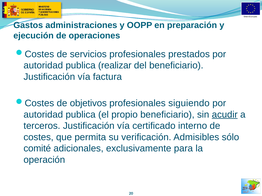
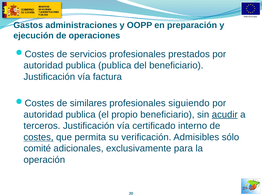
publica realizar: realizar -> publica
objetivos: objetivos -> similares
costes underline: none -> present
